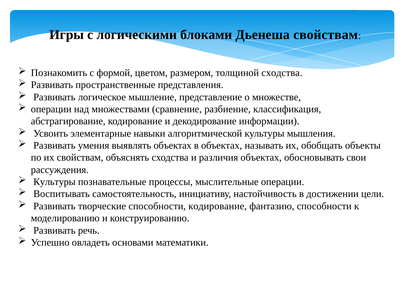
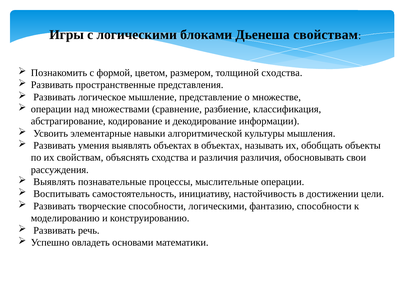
различия объектах: объектах -> различия
Культуры at (54, 182): Культуры -> Выявлять
способности кодирование: кодирование -> логическими
